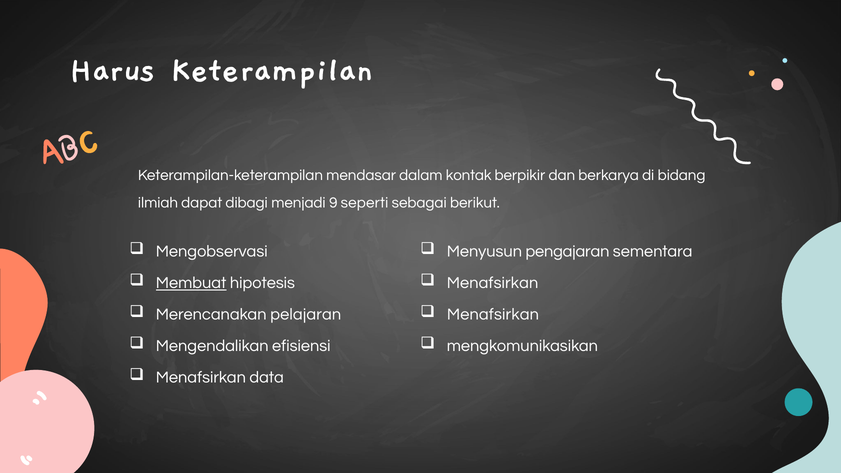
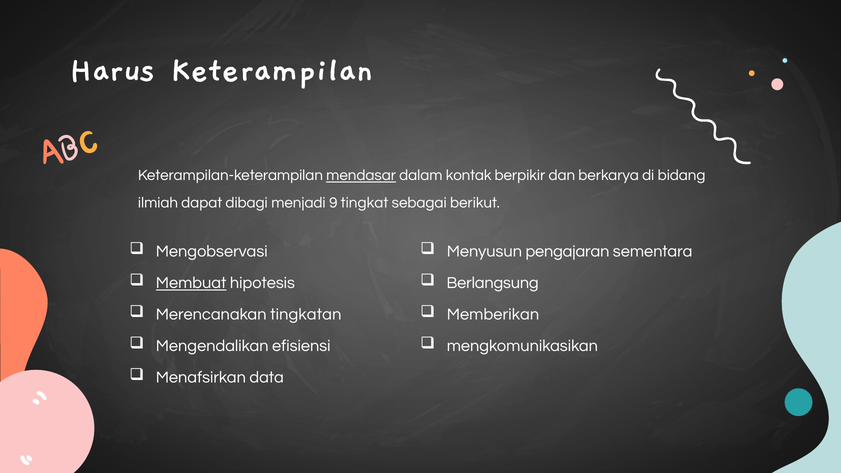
mendasar underline: none -> present
seperti: seperti -> tingkat
Menafsirkan at (493, 283): Menafsirkan -> Berlangsung
pelajaran: pelajaran -> tingkatan
Menafsirkan at (493, 314): Menafsirkan -> Memberikan
